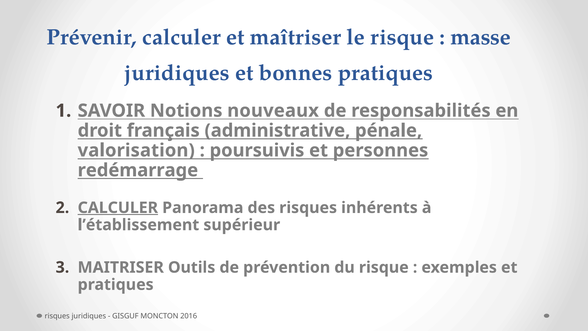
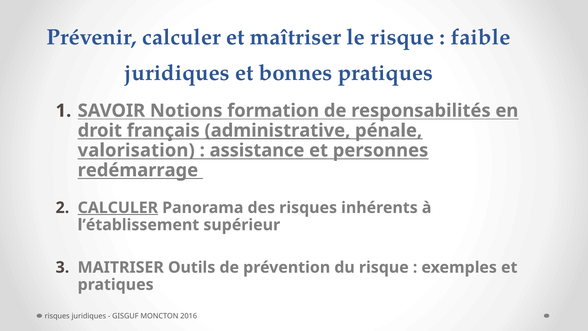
masse: masse -> faible
nouveaux: nouveaux -> formation
administrative underline: none -> present
poursuivis: poursuivis -> assistance
